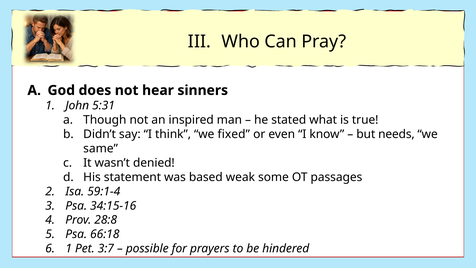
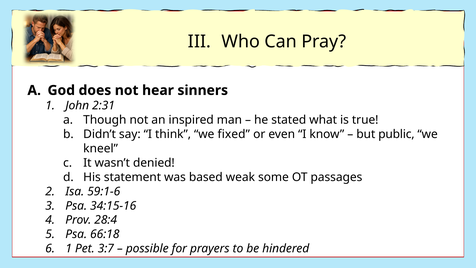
5:31: 5:31 -> 2:31
needs: needs -> public
same: same -> kneel
59:1-4: 59:1-4 -> 59:1-6
28:8: 28:8 -> 28:4
